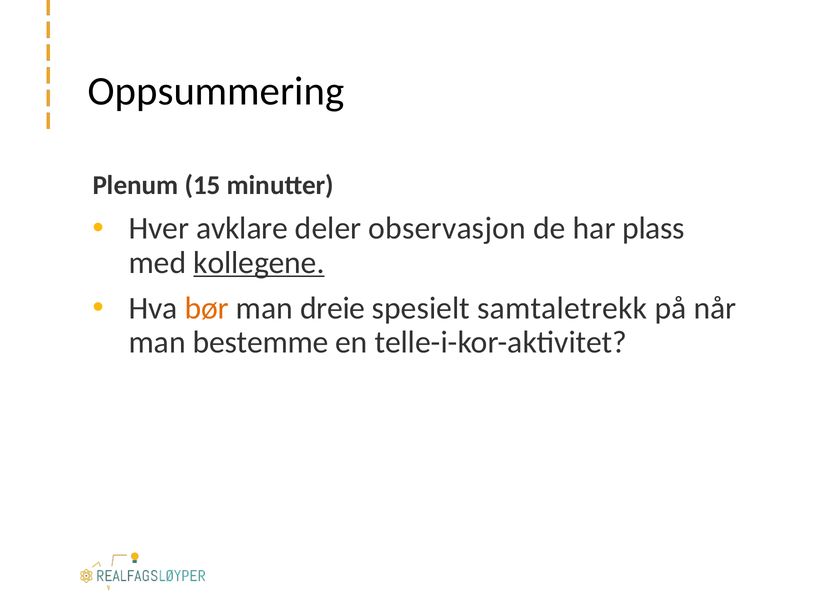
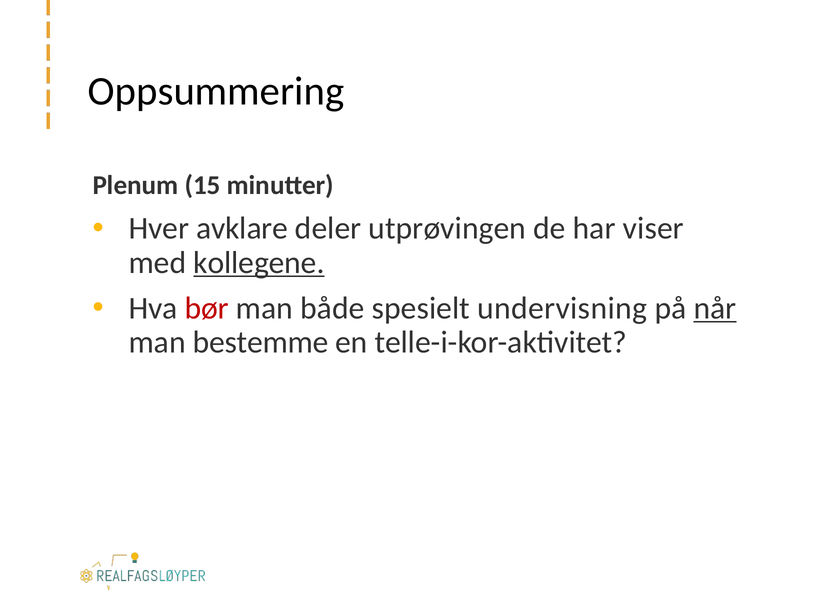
observasjon: observasjon -> utprøvingen
plass: plass -> viser
bør colour: orange -> red
dreie: dreie -> både
samtaletrekk: samtaletrekk -> undervisning
når underline: none -> present
